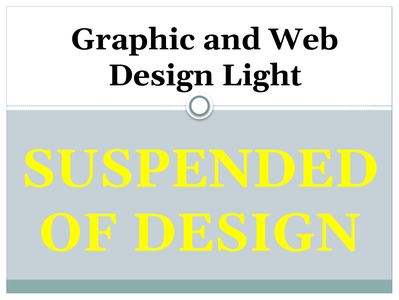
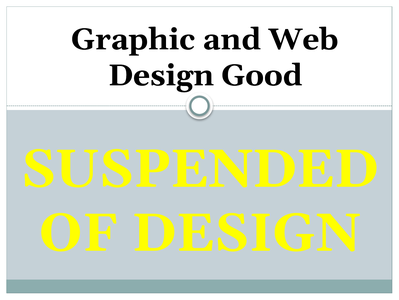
Light: Light -> Good
